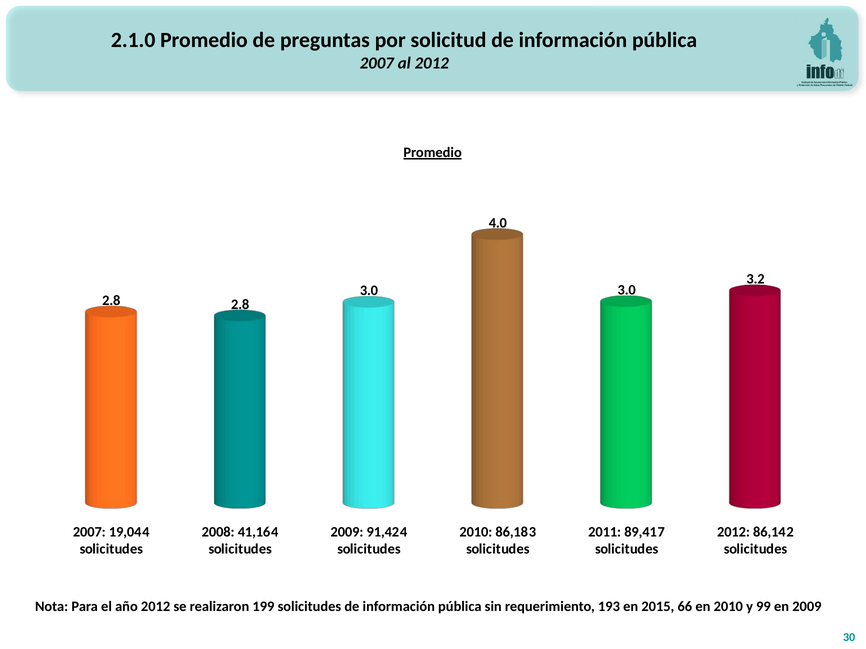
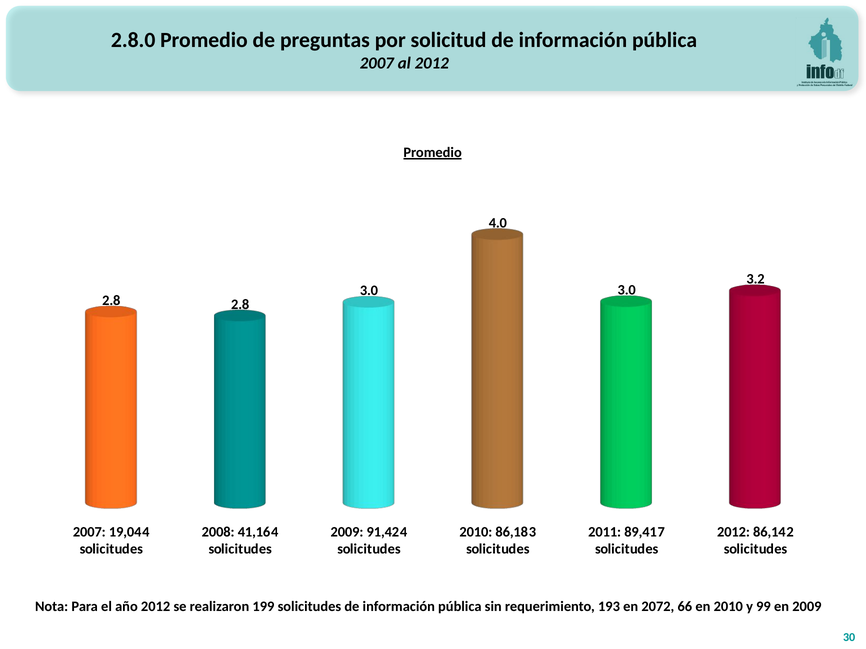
2.1.0: 2.1.0 -> 2.8.0
2015: 2015 -> 2072
